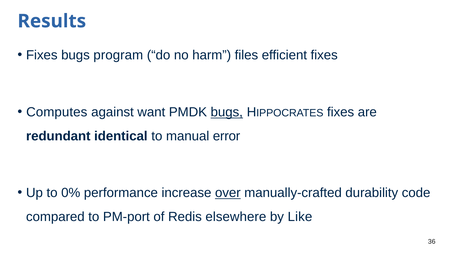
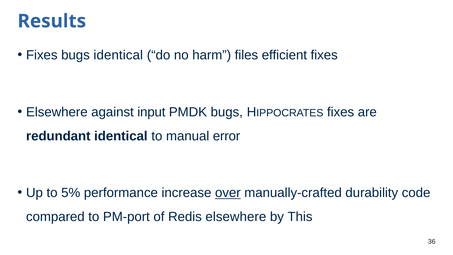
bugs program: program -> identical
Computes at (57, 112): Computes -> Elsewhere
want: want -> input
bugs at (227, 112) underline: present -> none
0%: 0% -> 5%
Like: Like -> This
